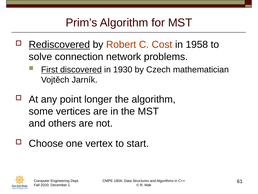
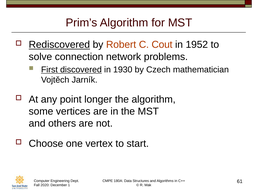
Cost: Cost -> Cout
1958: 1958 -> 1952
